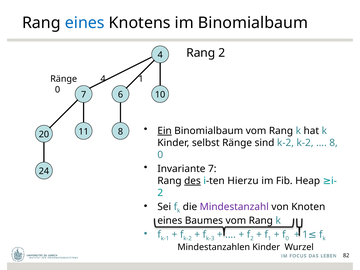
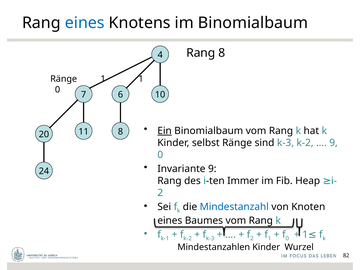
Rang 2: 2 -> 8
Ränge 4: 4 -> 1
sind k-2: k-2 -> k-3
8 at (334, 143): 8 -> 9
Invariante 7: 7 -> 9
des underline: present -> none
Hierzu: Hierzu -> Immer
Mindestanzahl colour: purple -> blue
